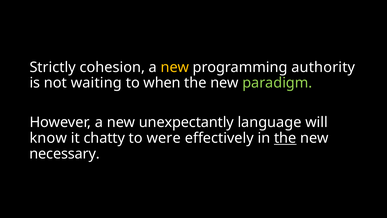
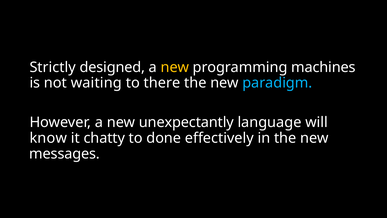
cohesion: cohesion -> designed
authority: authority -> machines
when: when -> there
paradigm colour: light green -> light blue
were: were -> done
the at (285, 138) underline: present -> none
necessary: necessary -> messages
